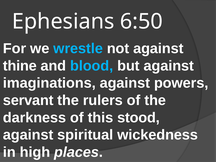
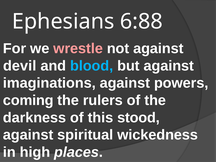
6:50: 6:50 -> 6:88
wrestle colour: light blue -> pink
thine: thine -> devil
servant: servant -> coming
